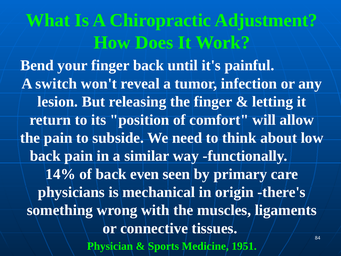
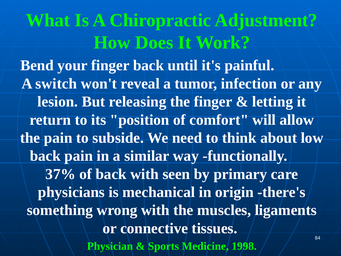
14%: 14% -> 37%
back even: even -> with
1951: 1951 -> 1998
